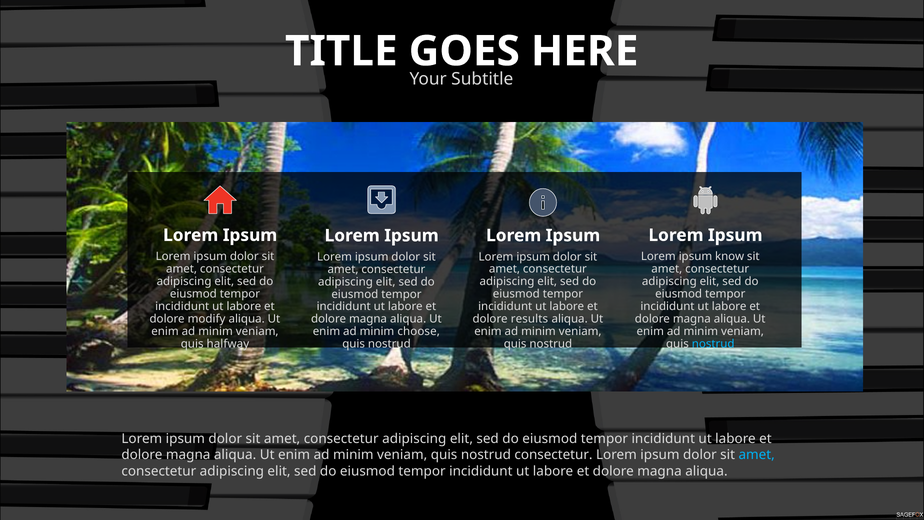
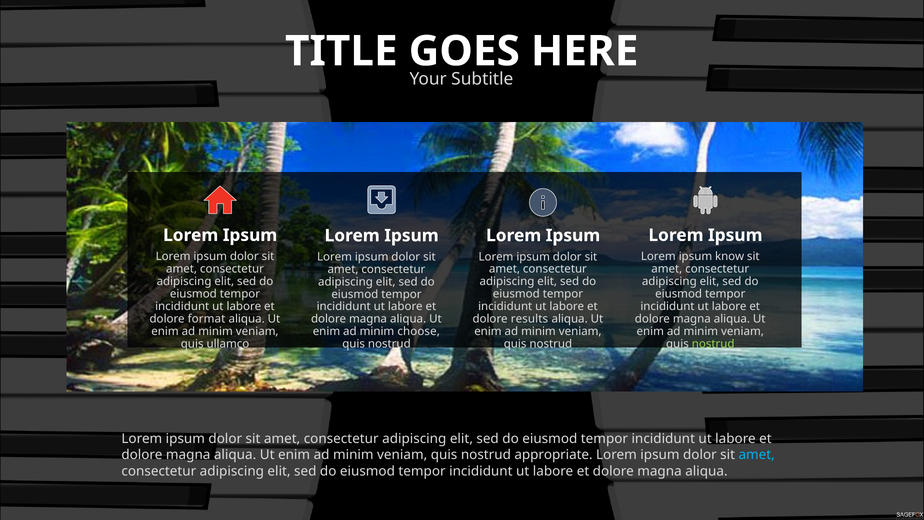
modify: modify -> format
halfway: halfway -> ullamco
nostrud at (713, 344) colour: light blue -> light green
nostrud consectetur: consectetur -> appropriate
